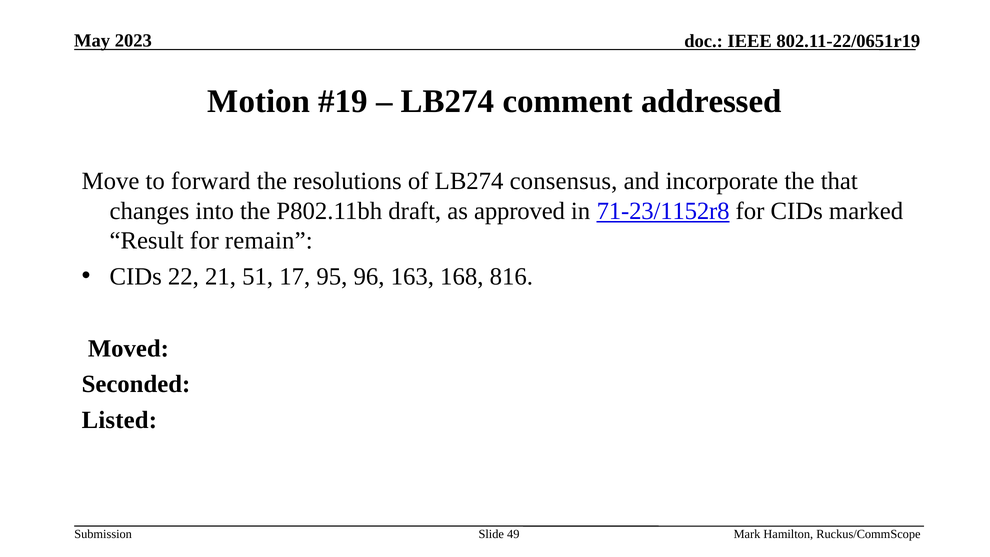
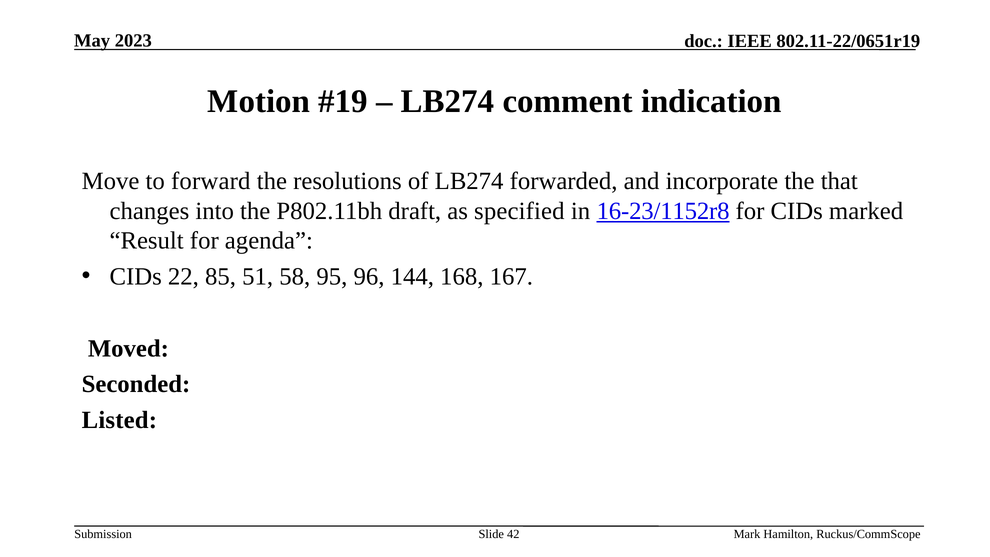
addressed: addressed -> indication
consensus: consensus -> forwarded
approved: approved -> specified
71-23/1152r8: 71-23/1152r8 -> 16-23/1152r8
remain: remain -> agenda
21: 21 -> 85
17: 17 -> 58
163: 163 -> 144
816: 816 -> 167
49: 49 -> 42
